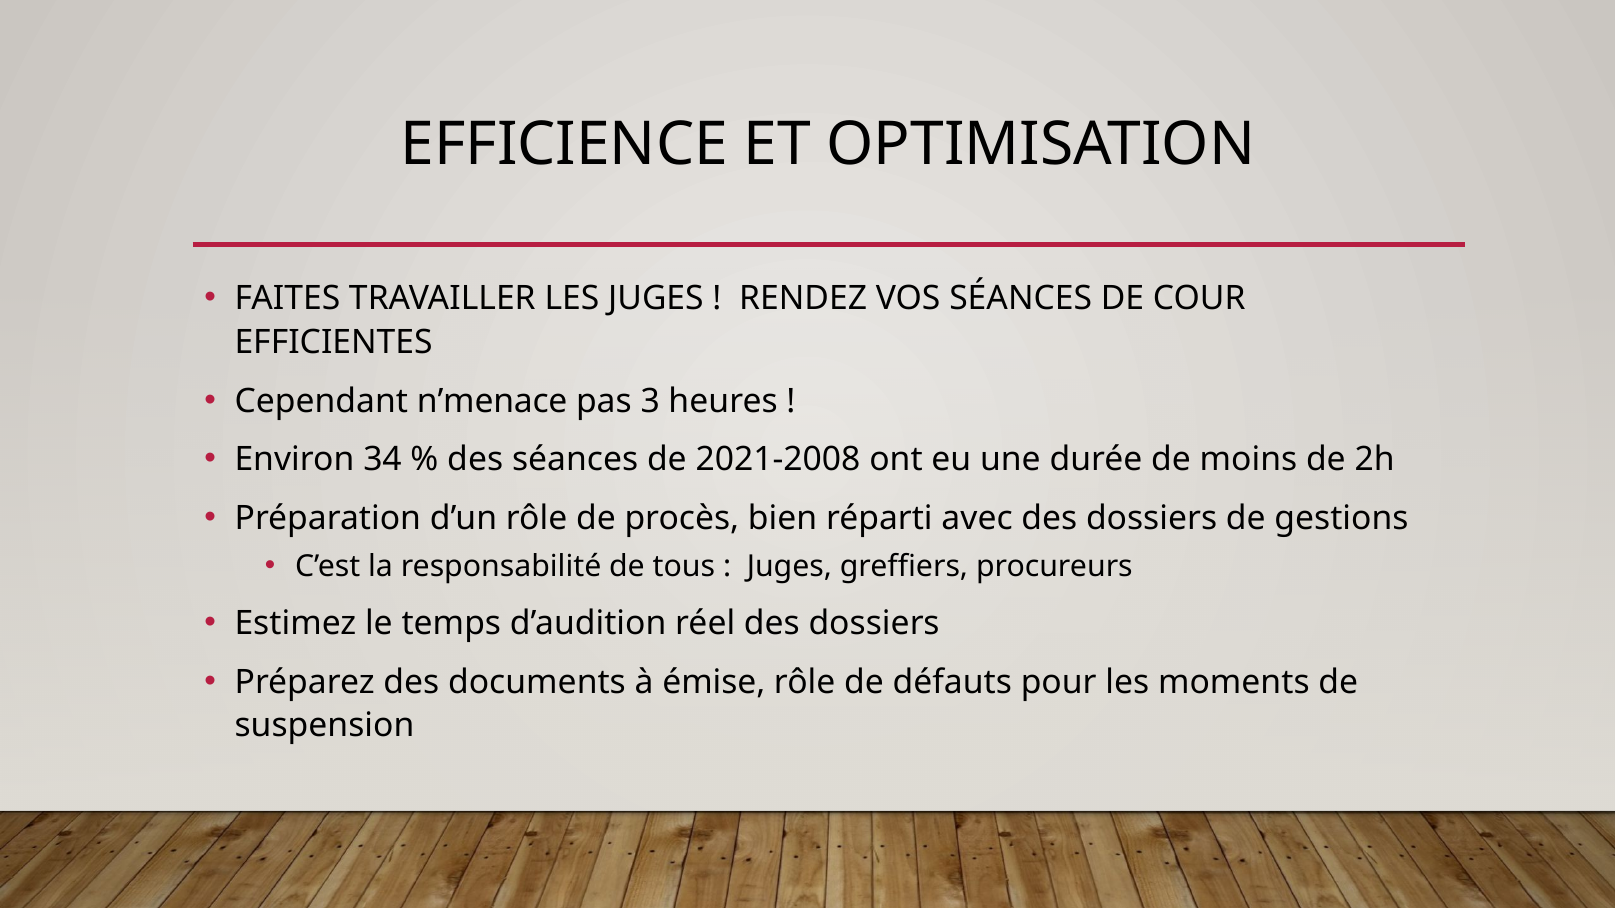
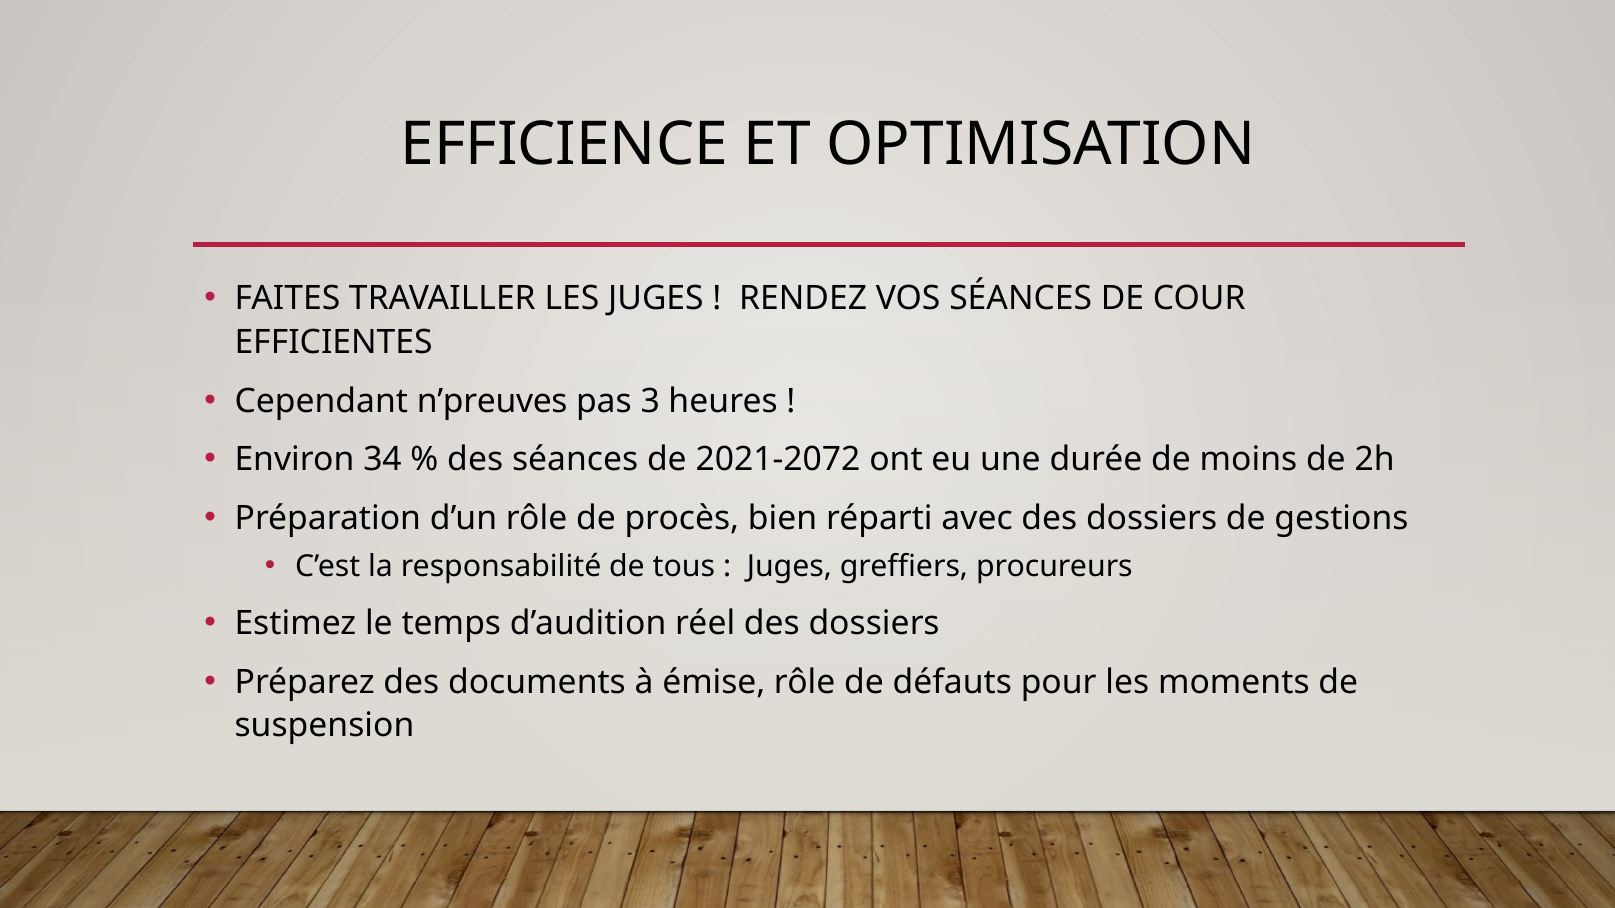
n’menace: n’menace -> n’preuves
2021-2008: 2021-2008 -> 2021-2072
